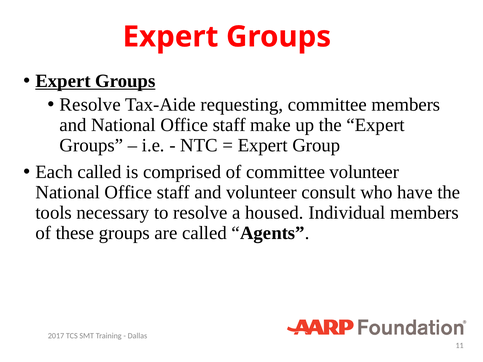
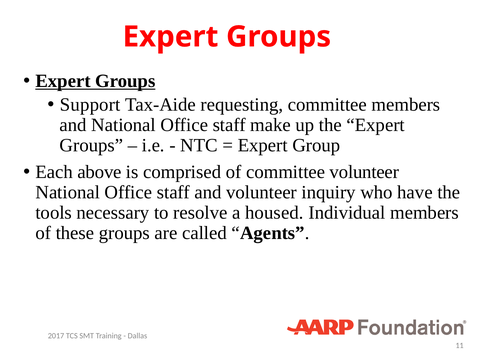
Resolve at (90, 105): Resolve -> Support
Each called: called -> above
consult: consult -> inquiry
